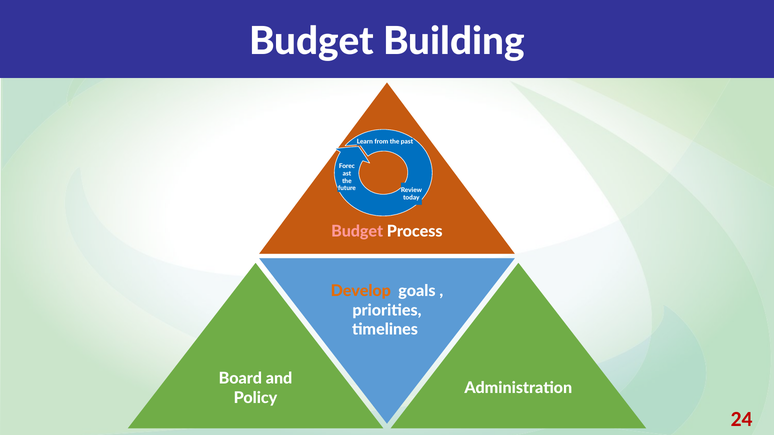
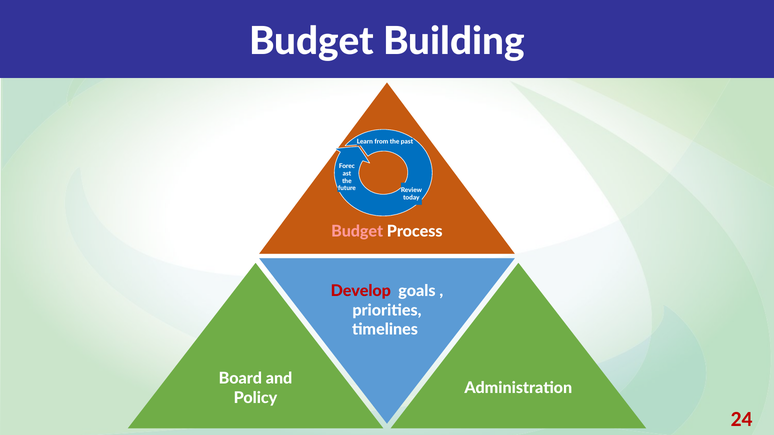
Develop colour: orange -> red
